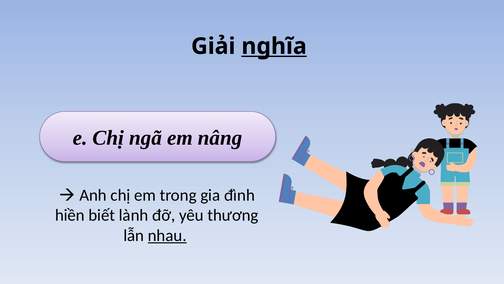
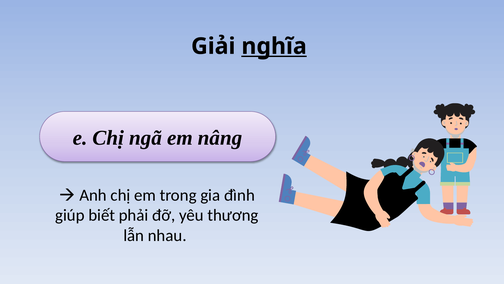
hiền: hiền -> giúp
lành: lành -> phải
nhau underline: present -> none
